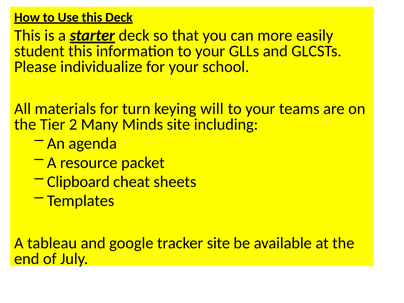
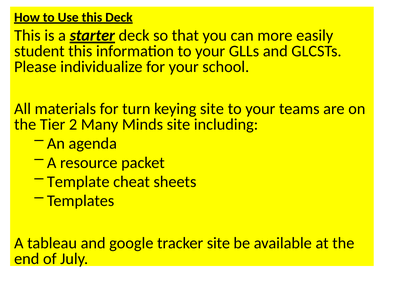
keying will: will -> site
Clipboard: Clipboard -> Template
